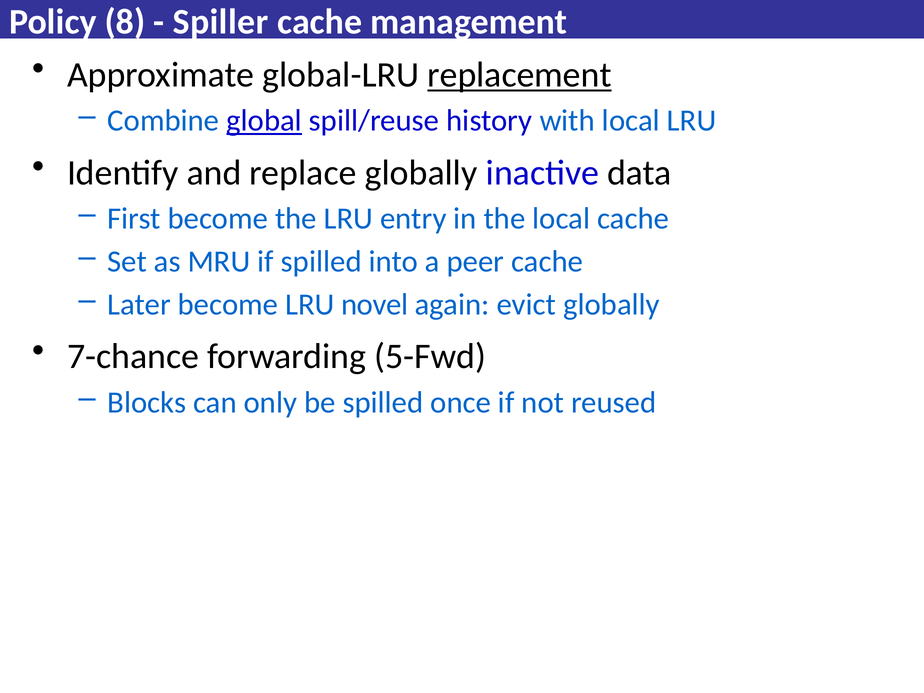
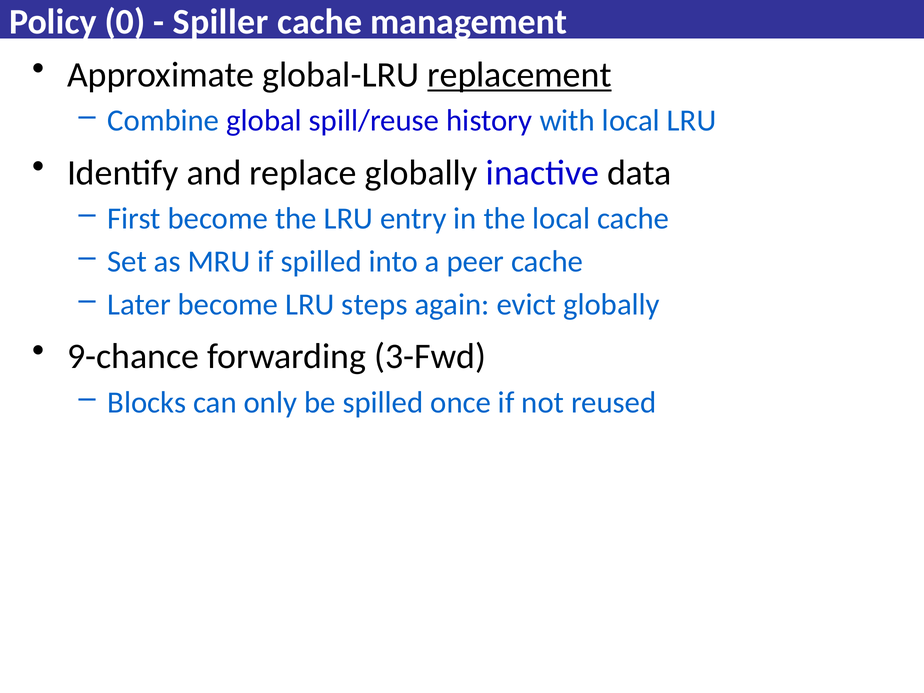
8: 8 -> 0
global underline: present -> none
novel: novel -> steps
7-chance: 7-chance -> 9-chance
5-Fwd: 5-Fwd -> 3-Fwd
